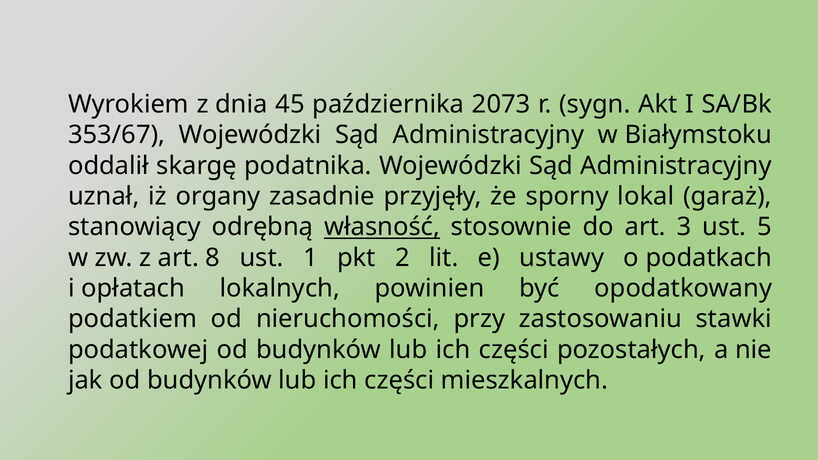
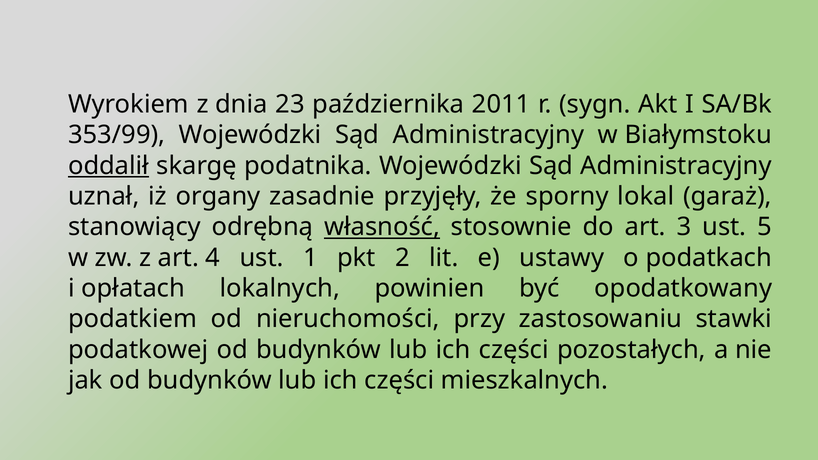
45: 45 -> 23
2073: 2073 -> 2011
353/67: 353/67 -> 353/99
oddalił underline: none -> present
8: 8 -> 4
